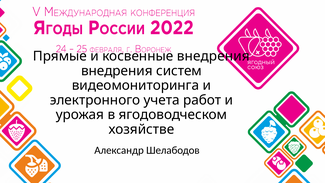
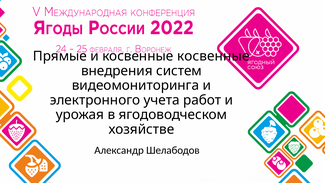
косвенные внедрения: внедрения -> косвенные
